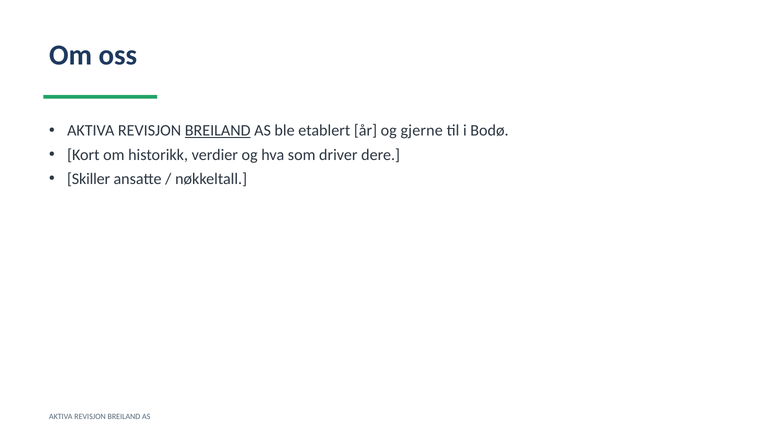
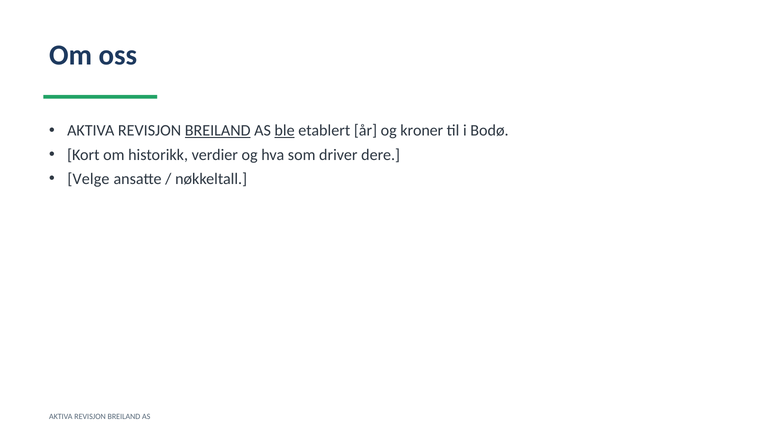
ble underline: none -> present
gjerne: gjerne -> kroner
Skiller: Skiller -> Velge
